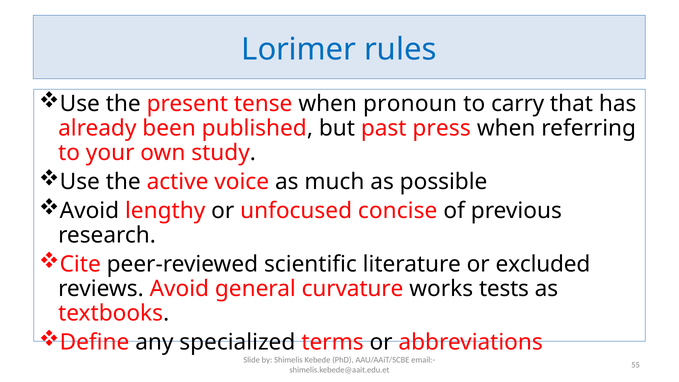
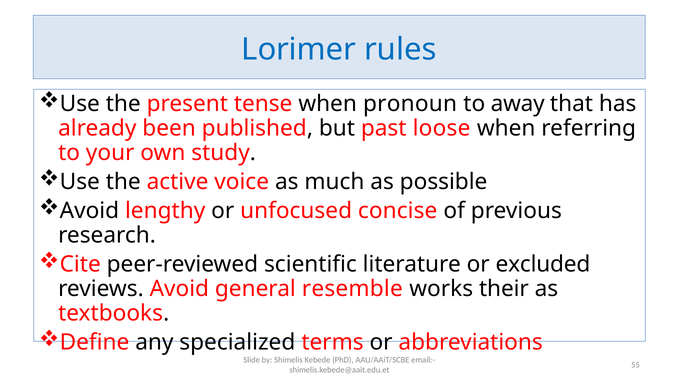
carry: carry -> away
press: press -> loose
curvature: curvature -> resemble
tests: tests -> their
